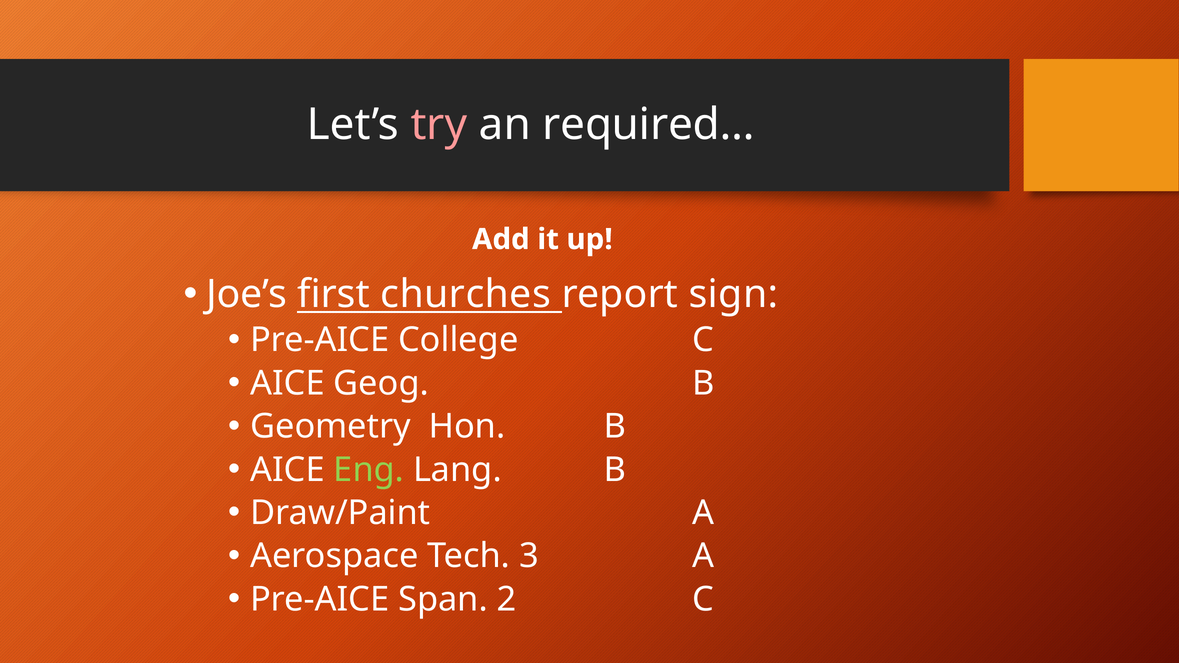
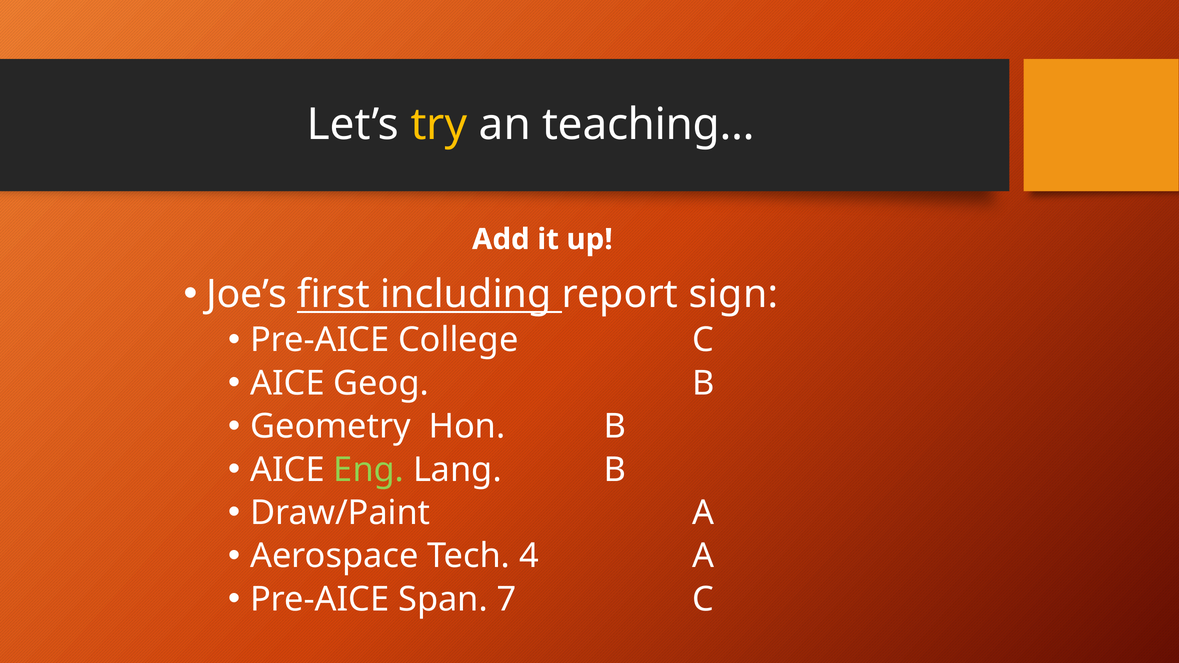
try colour: pink -> yellow
required…: required… -> teaching…
churches: churches -> including
3: 3 -> 4
2: 2 -> 7
